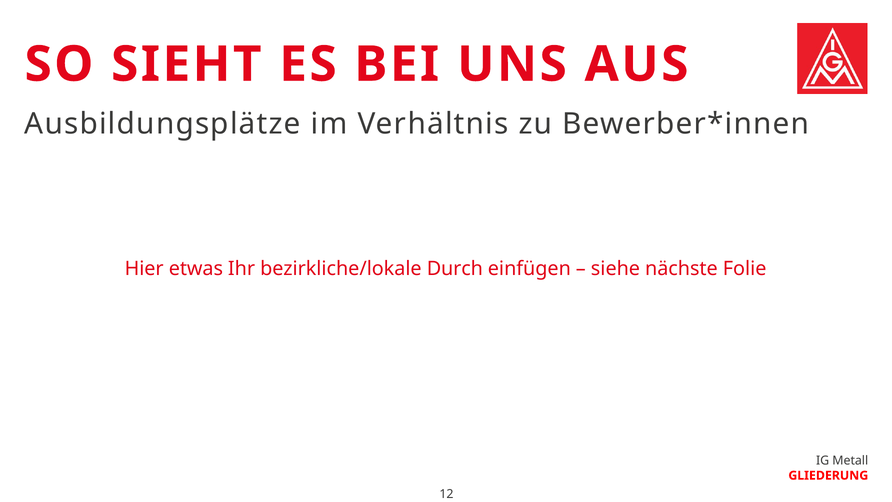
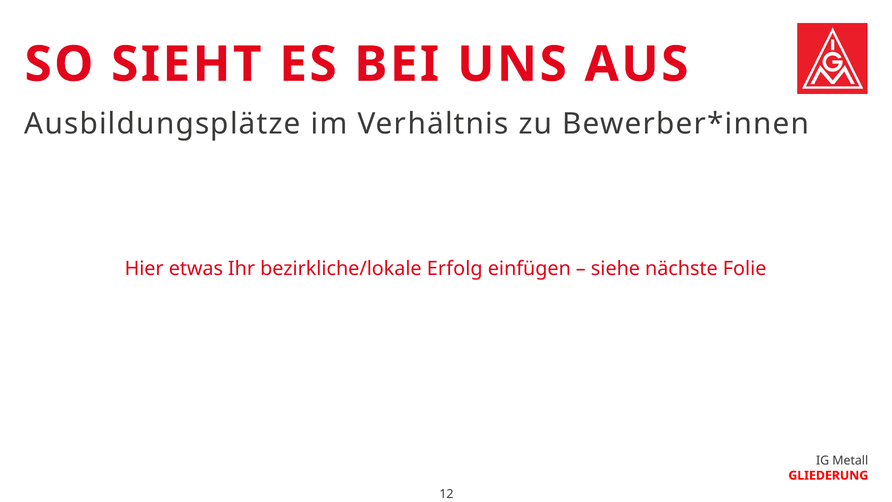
Durch: Durch -> Erfolg
